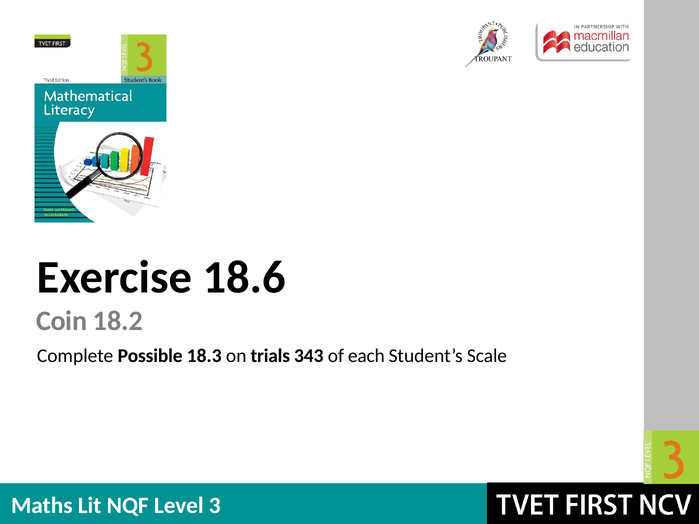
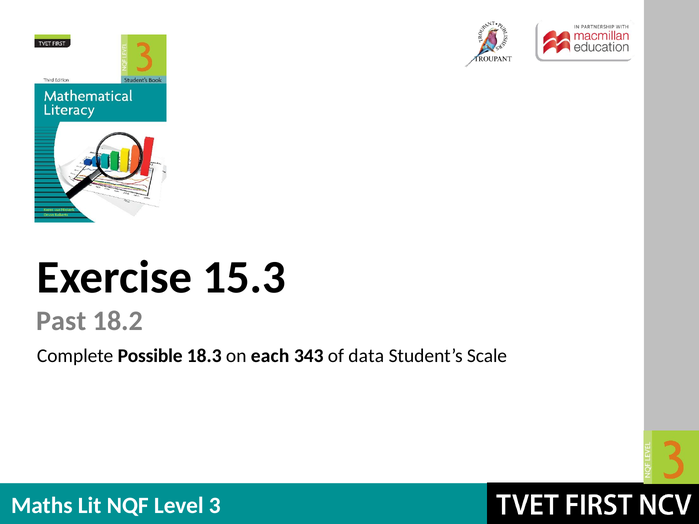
18.6: 18.6 -> 15.3
Coin: Coin -> Past
trials: trials -> each
each: each -> data
